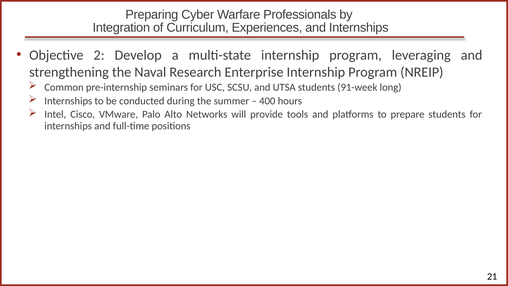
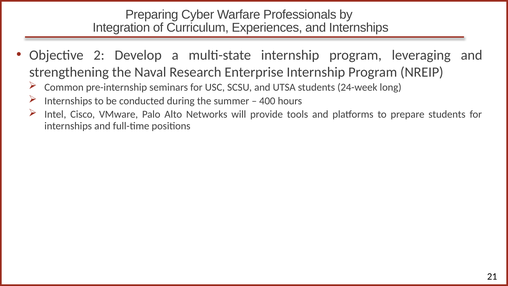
91-week: 91-week -> 24-week
